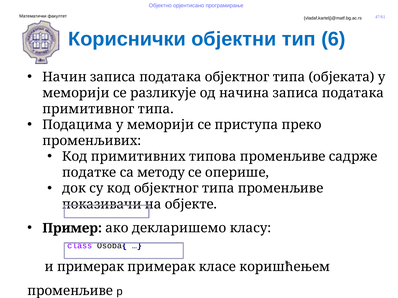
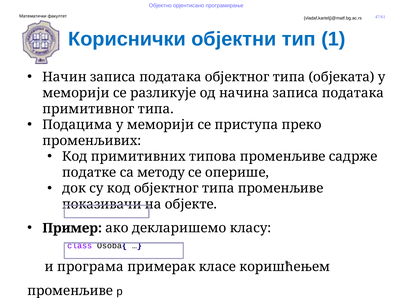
6: 6 -> 1
и примерак: примерак -> програма
